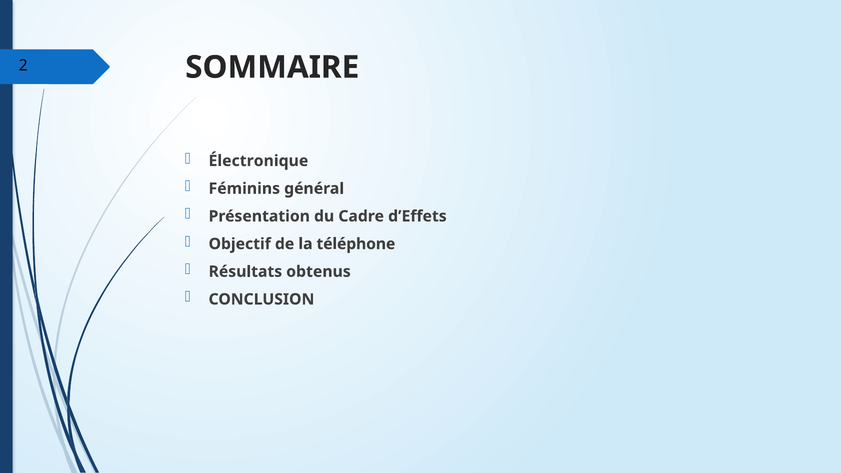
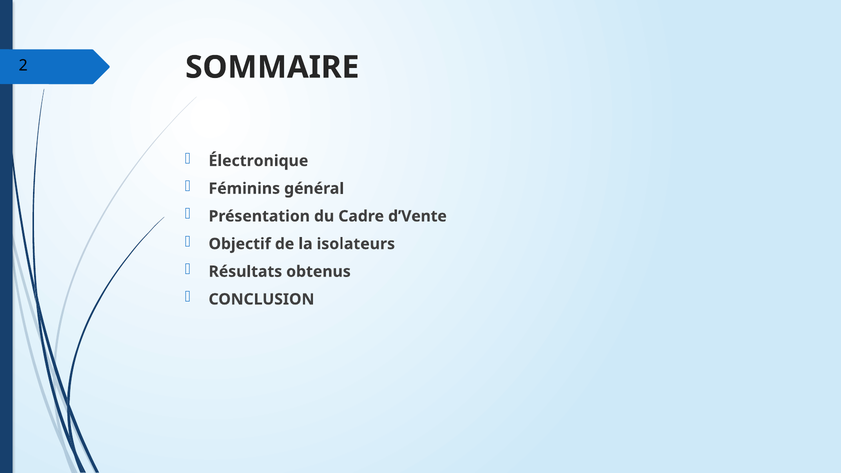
d’Effets: d’Effets -> d’Vente
téléphone: téléphone -> isolateurs
